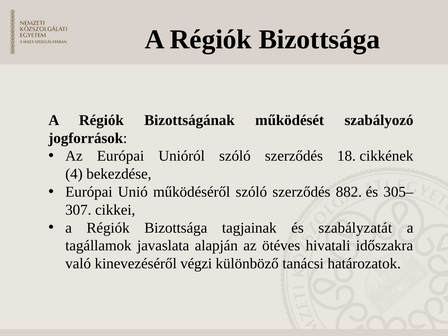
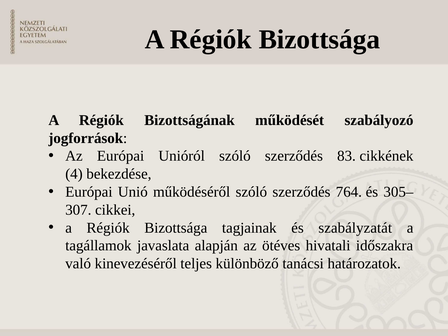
18: 18 -> 83
882: 882 -> 764
végzi: végzi -> teljes
